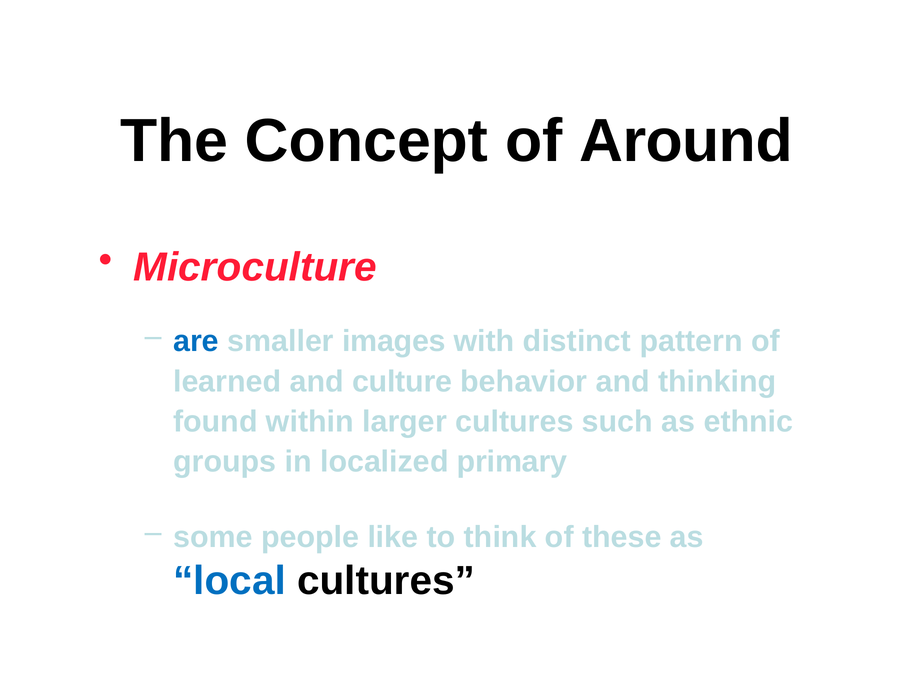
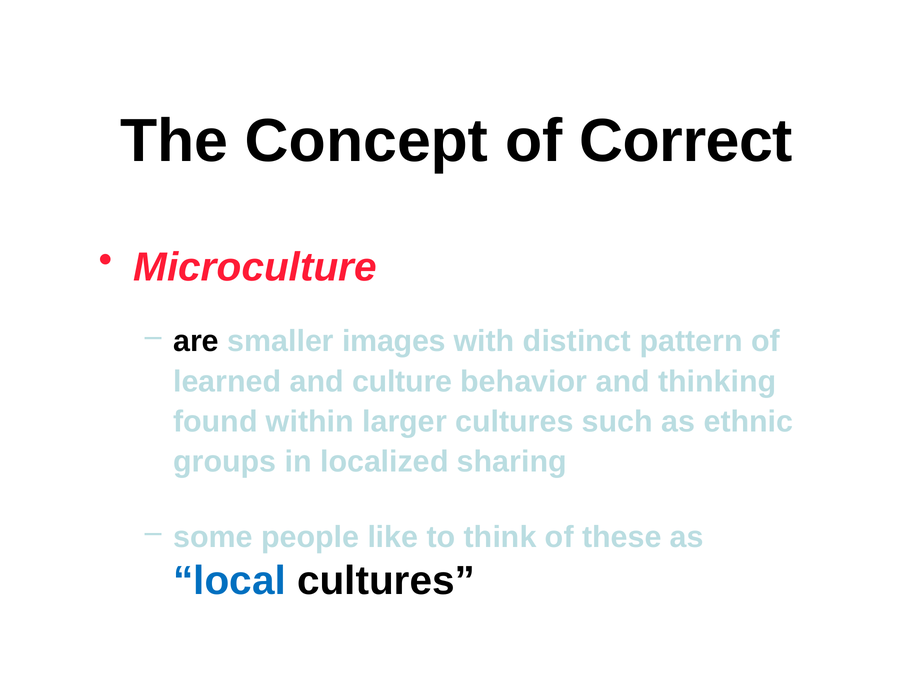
Around: Around -> Correct
are colour: blue -> black
primary: primary -> sharing
